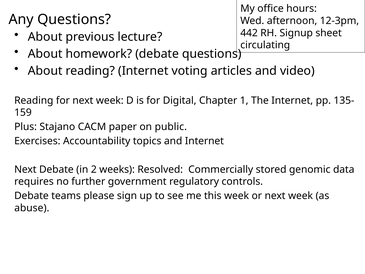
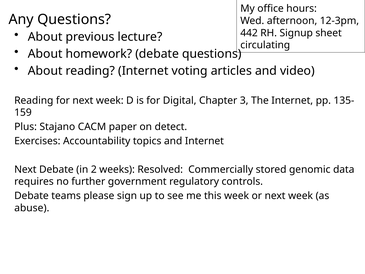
1: 1 -> 3
public: public -> detect
